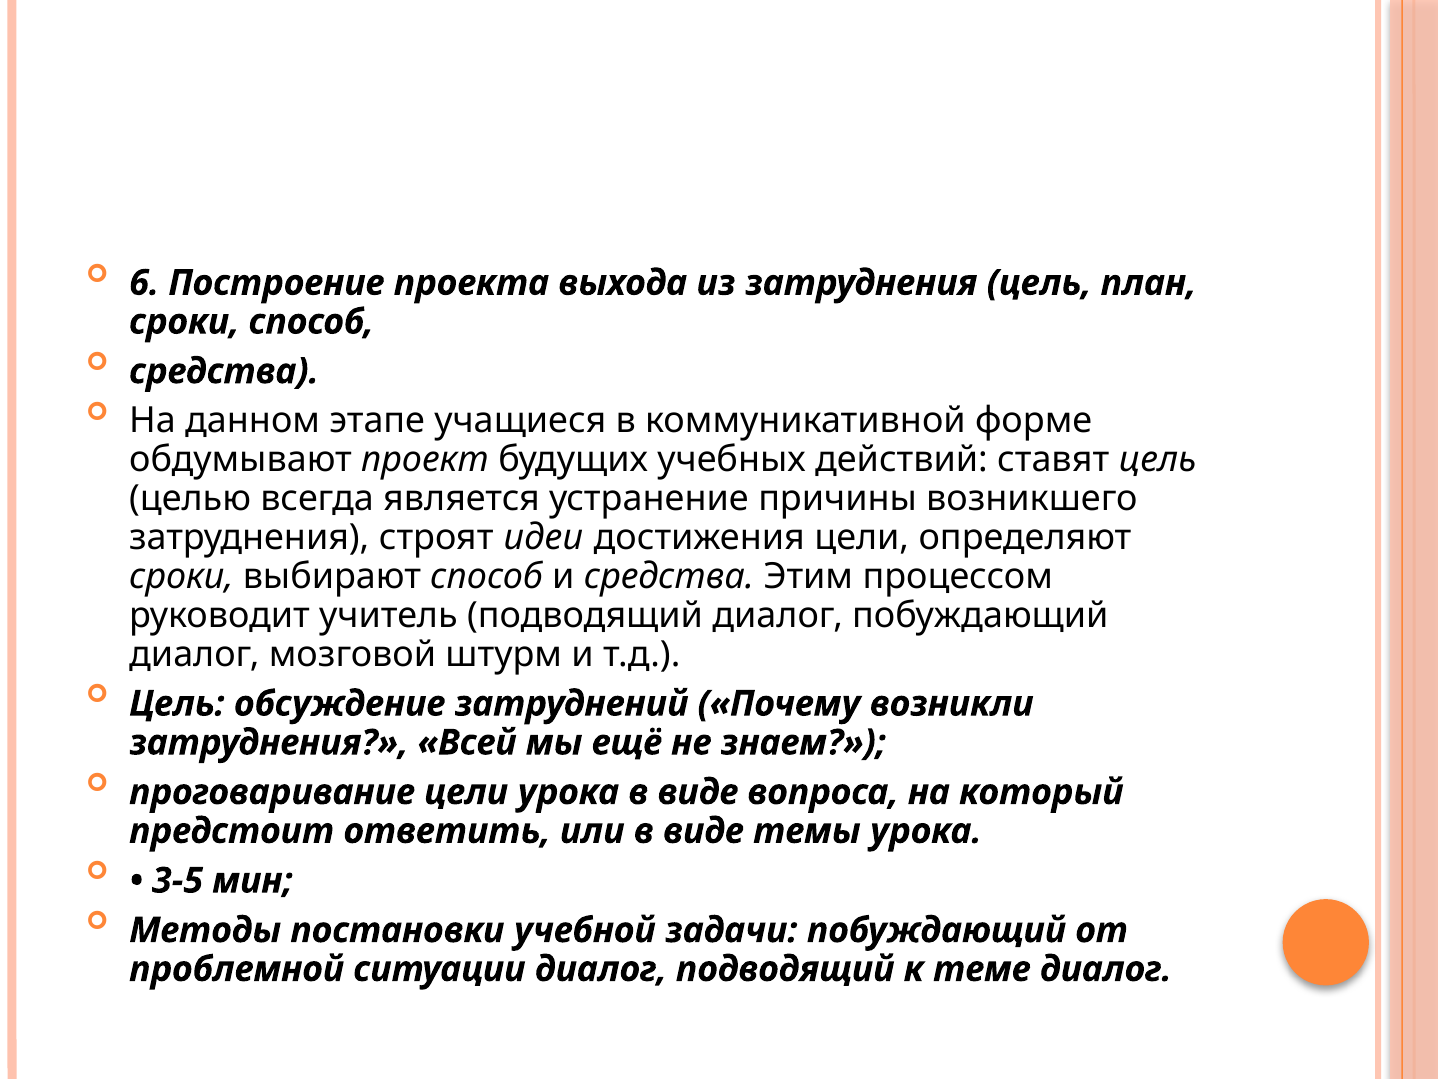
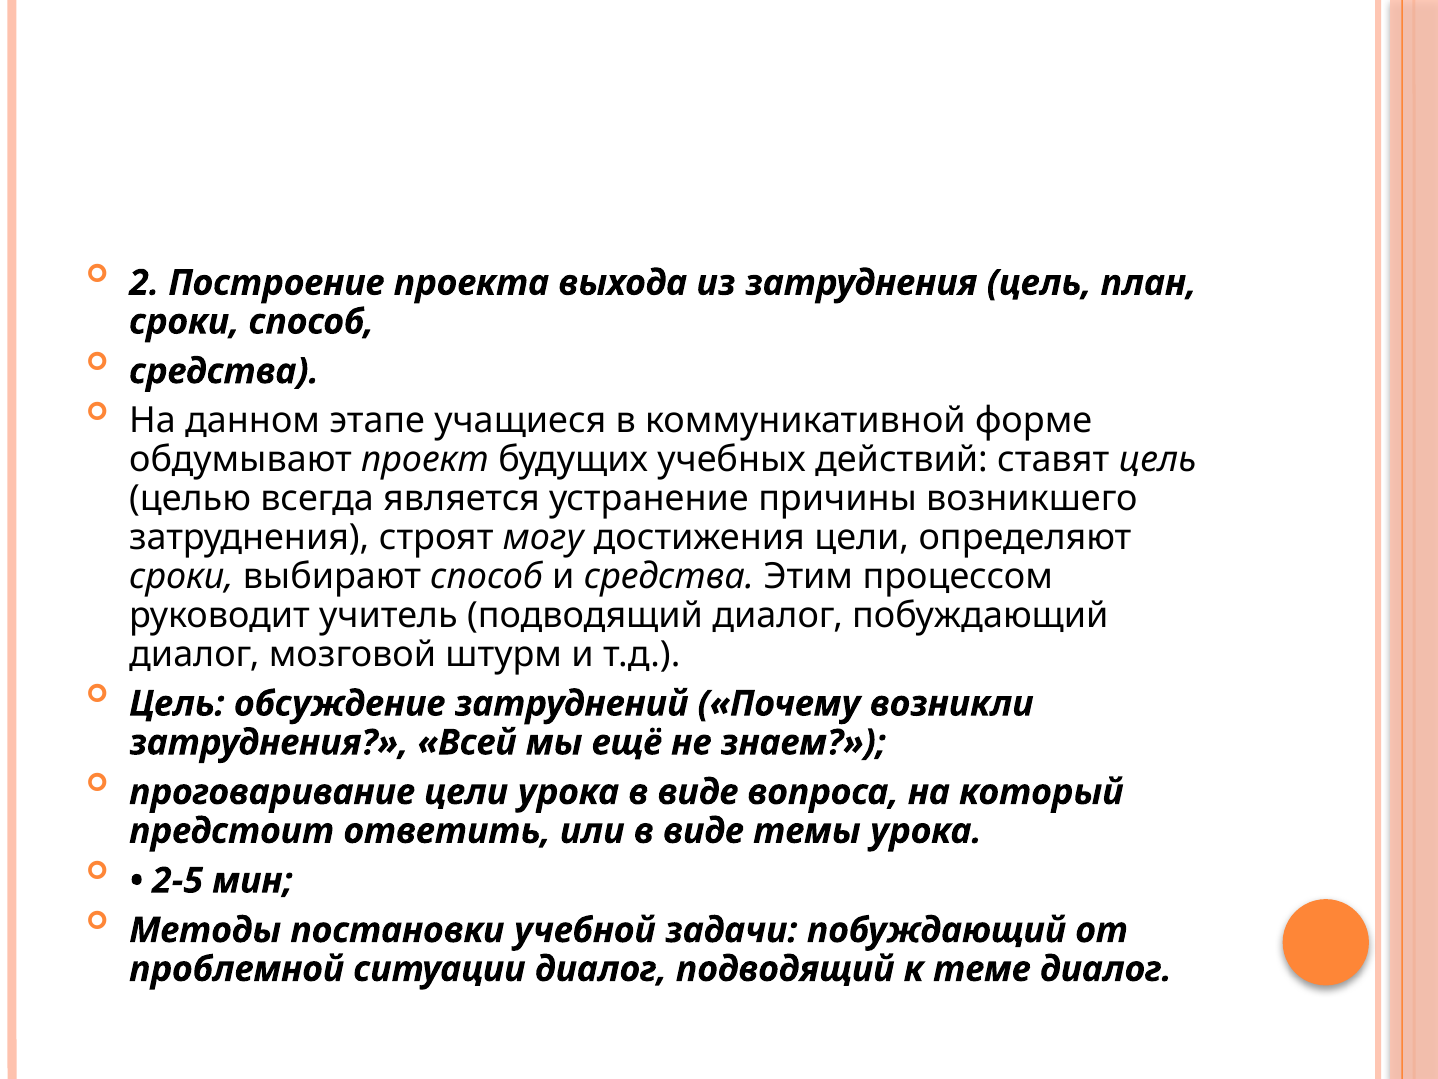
6: 6 -> 2
идеи: идеи -> могу
3-5: 3-5 -> 2-5
